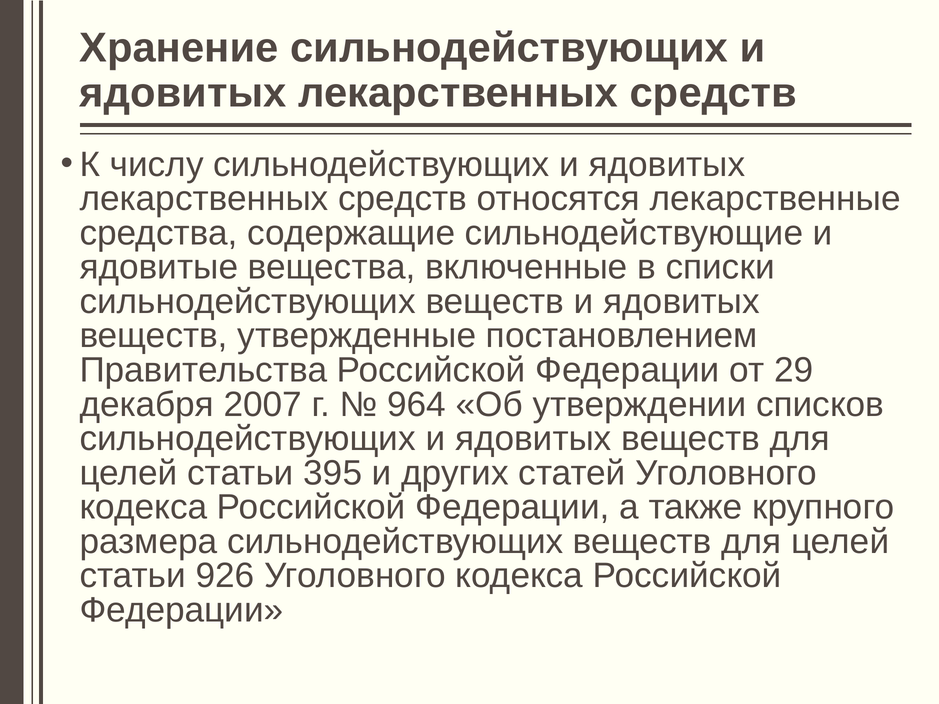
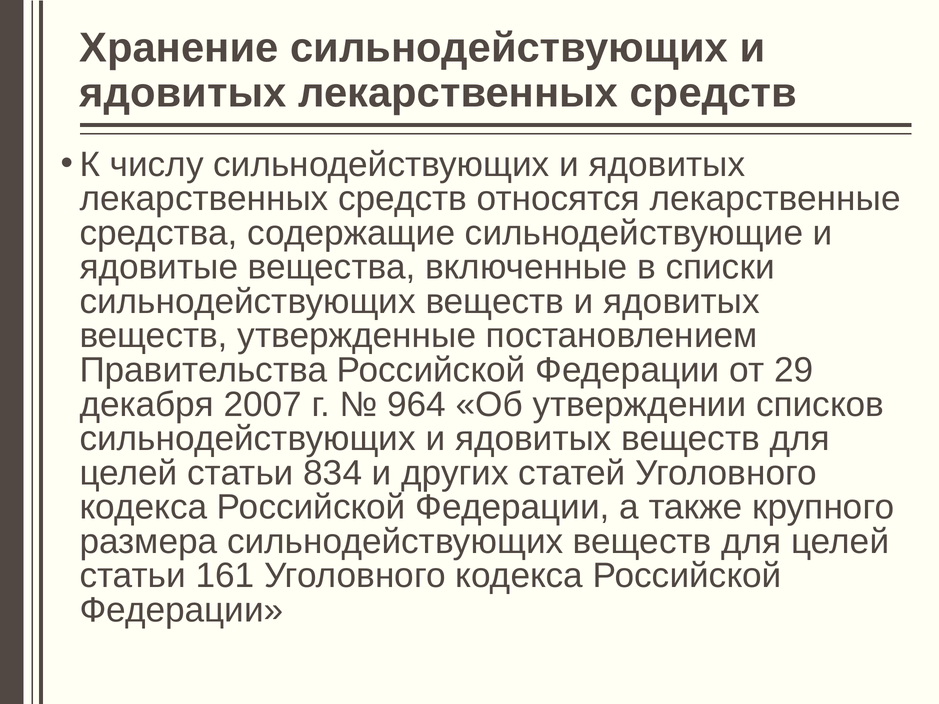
395: 395 -> 834
926: 926 -> 161
